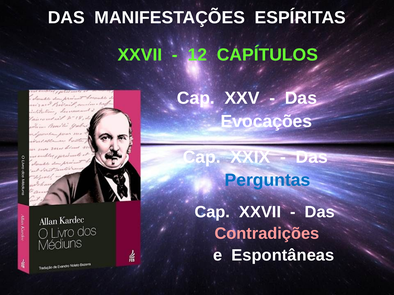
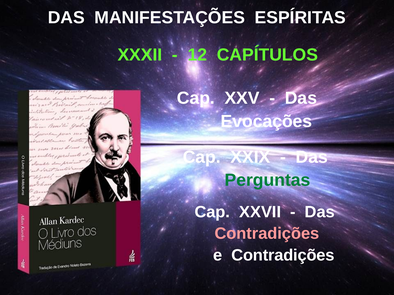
XXVII at (140, 55): XXVII -> XXXII
Perguntas colour: blue -> green
e Espontâneas: Espontâneas -> Contradições
